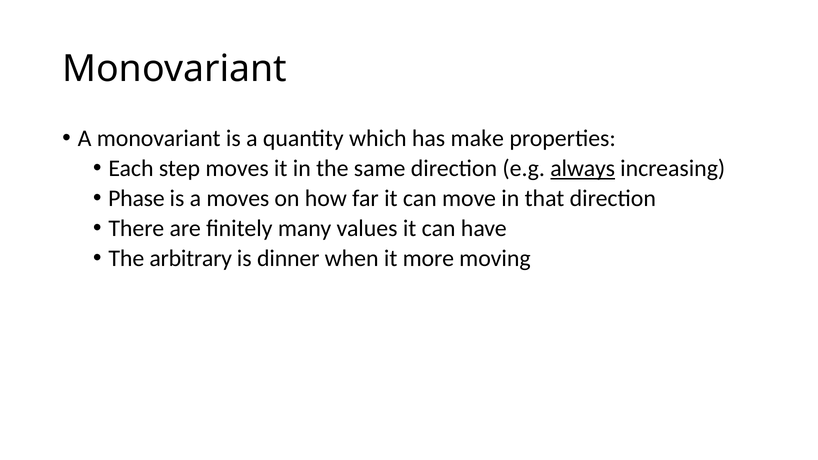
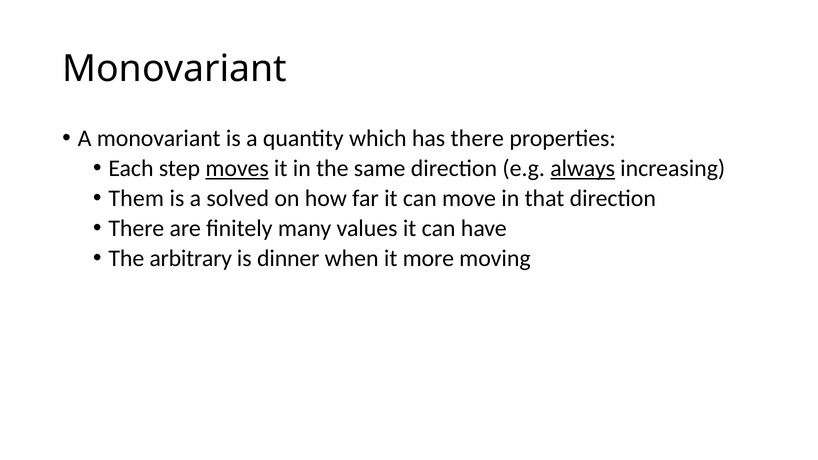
has make: make -> there
moves at (237, 168) underline: none -> present
Phase: Phase -> Them
a moves: moves -> solved
